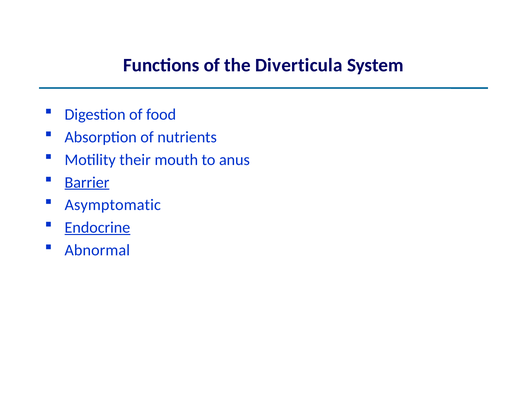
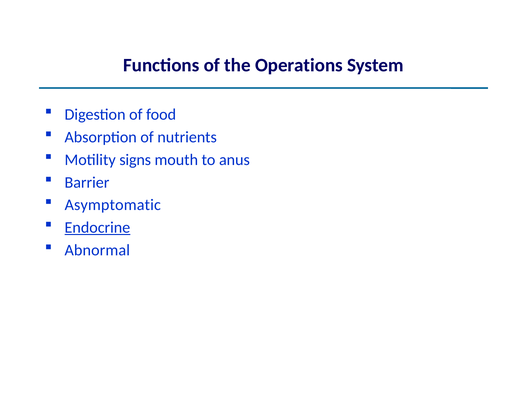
Diverticula: Diverticula -> Operations
their: their -> signs
Barrier underline: present -> none
